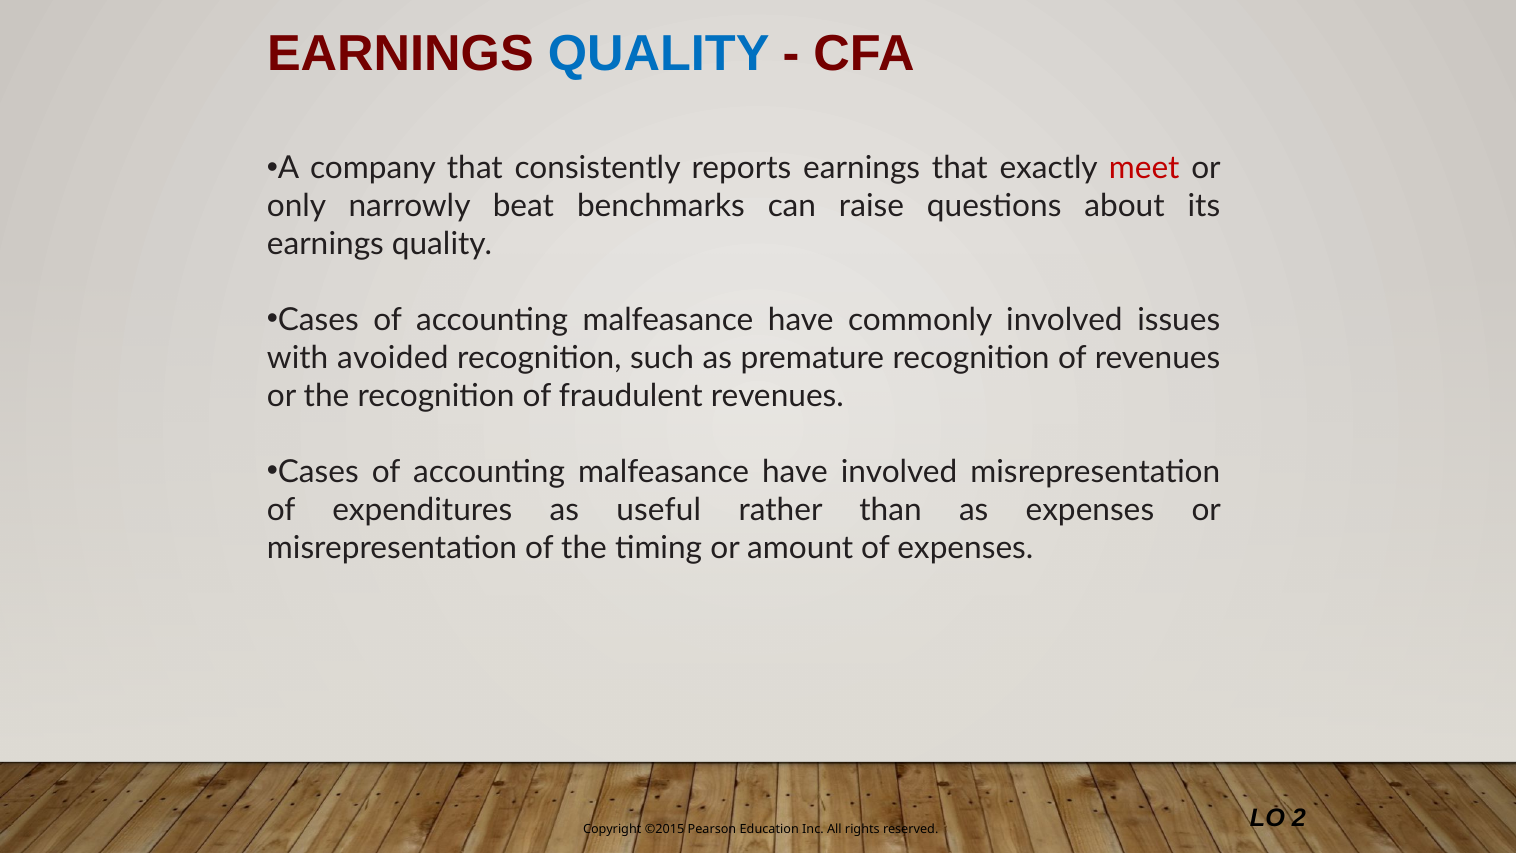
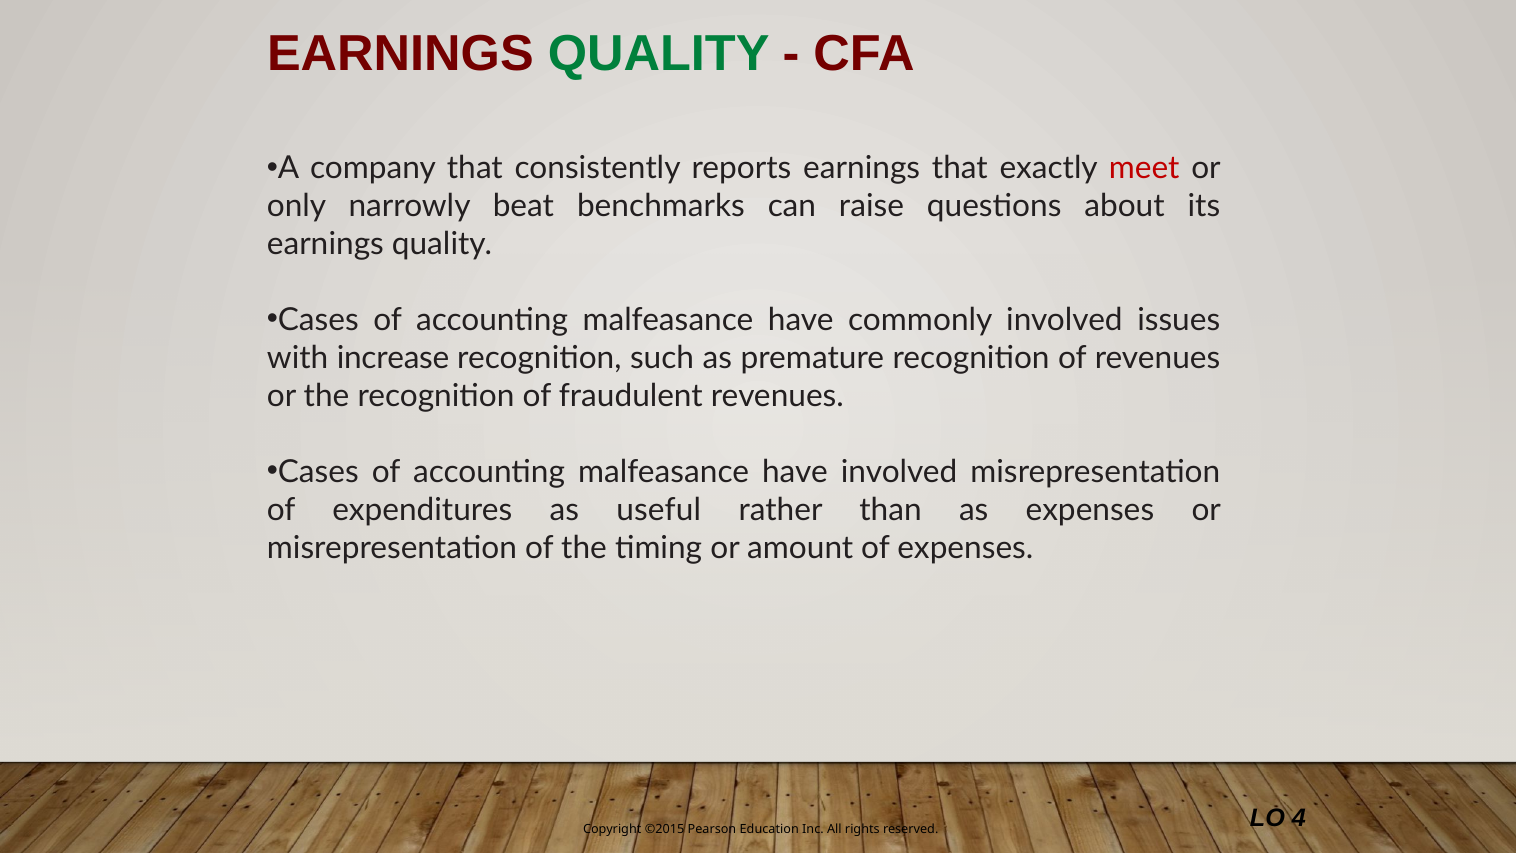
QUALITY at (659, 54) colour: blue -> green
avoided: avoided -> increase
2: 2 -> 4
